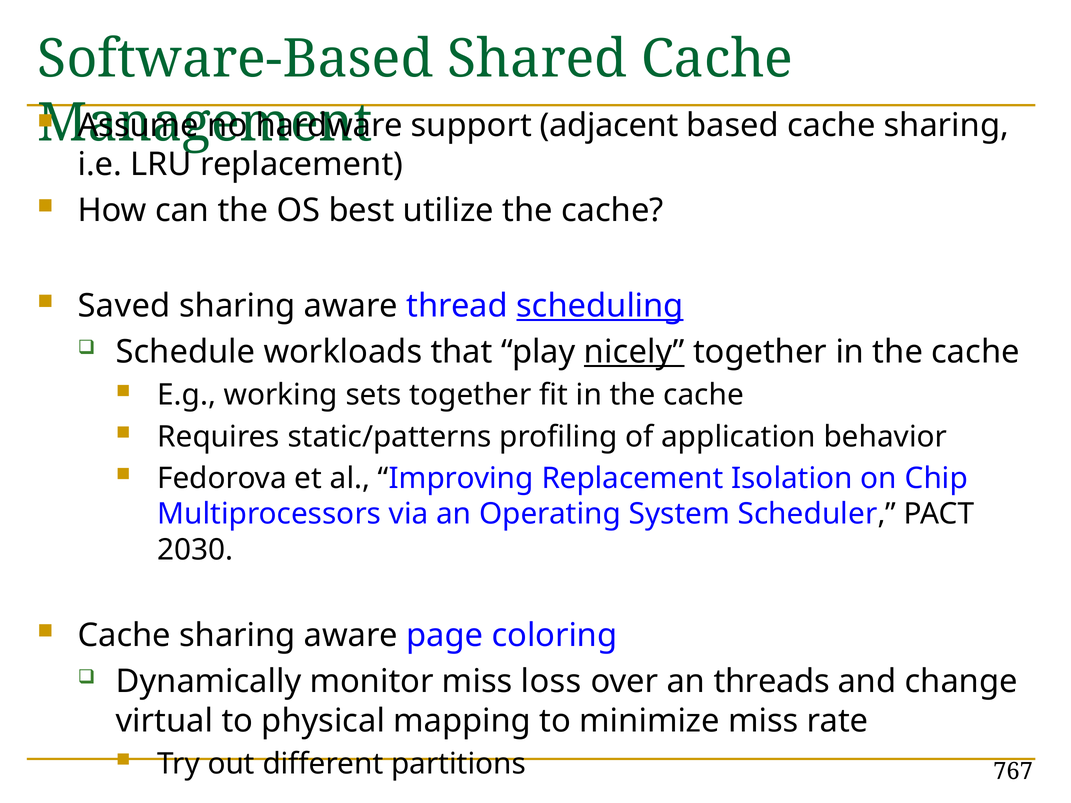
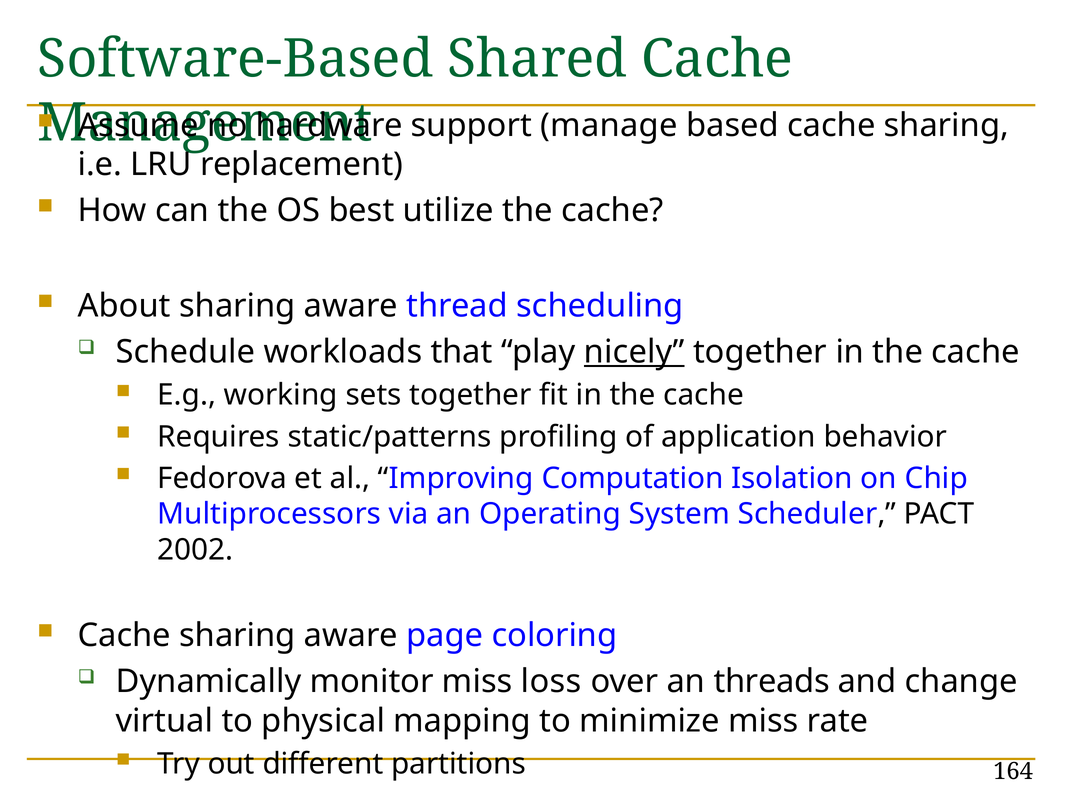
adjacent: adjacent -> manage
Saved: Saved -> About
scheduling underline: present -> none
Improving Replacement: Replacement -> Computation
2030: 2030 -> 2002
767: 767 -> 164
